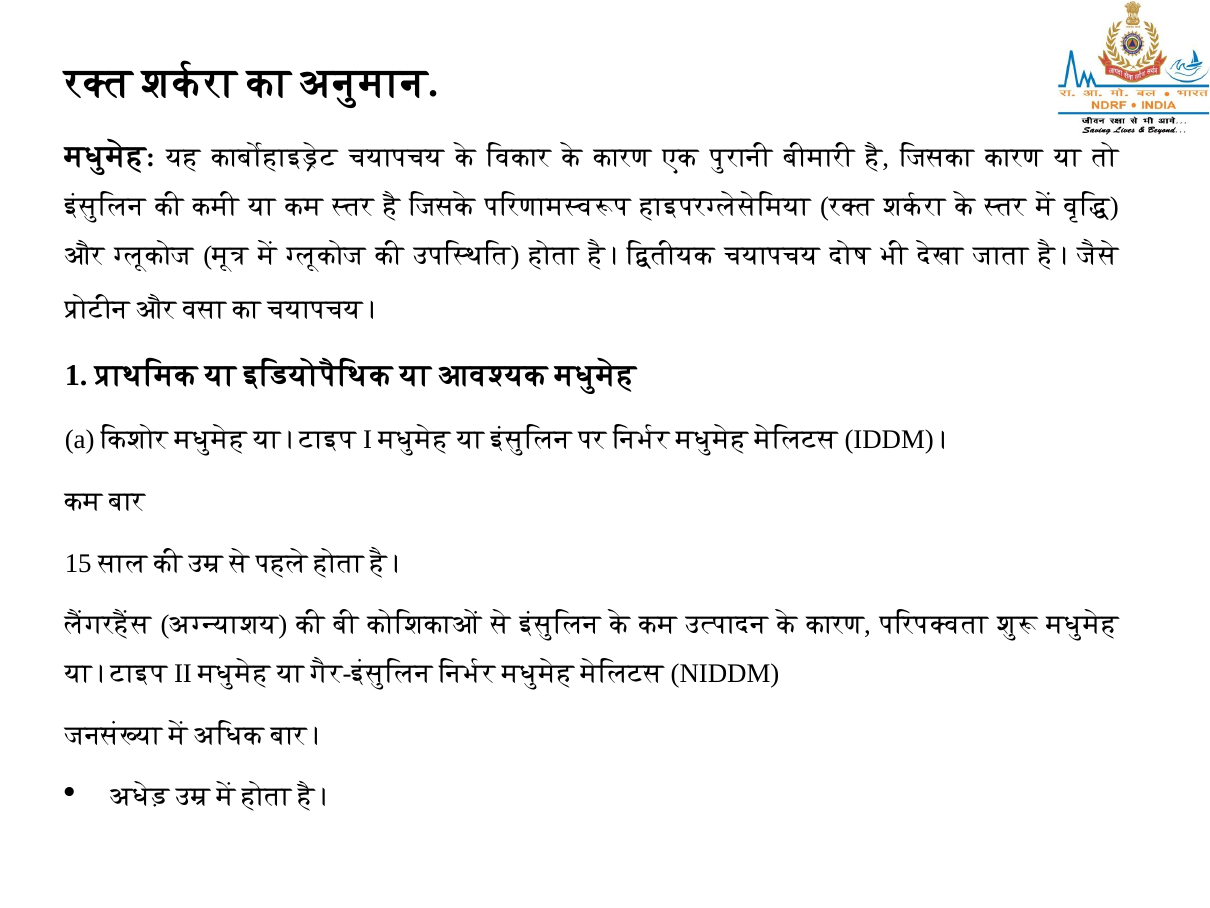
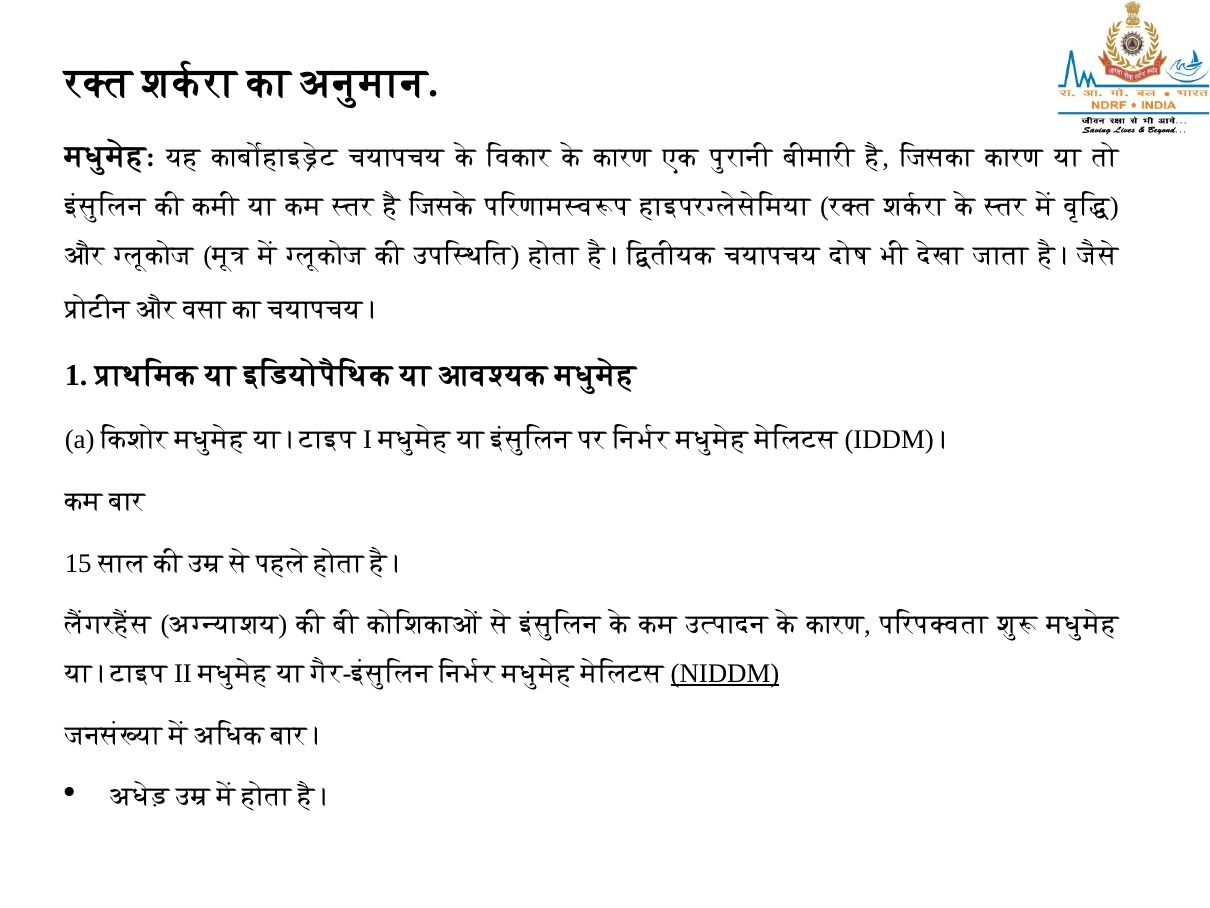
NIDDM underline: none -> present
